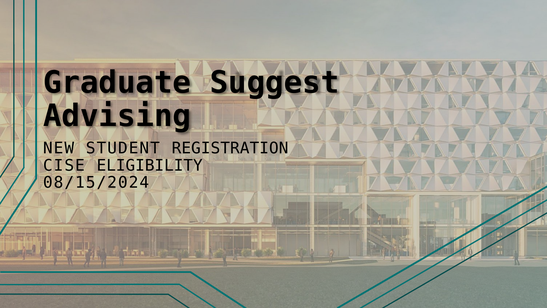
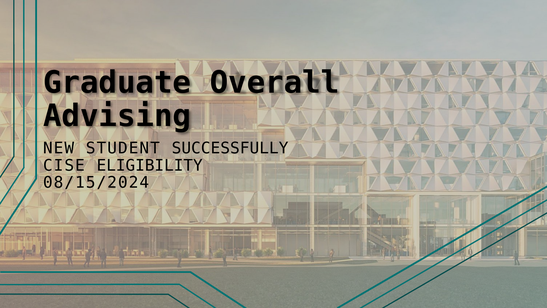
Suggest: Suggest -> Overall
REGISTRATION: REGISTRATION -> SUCCESSFULLY
